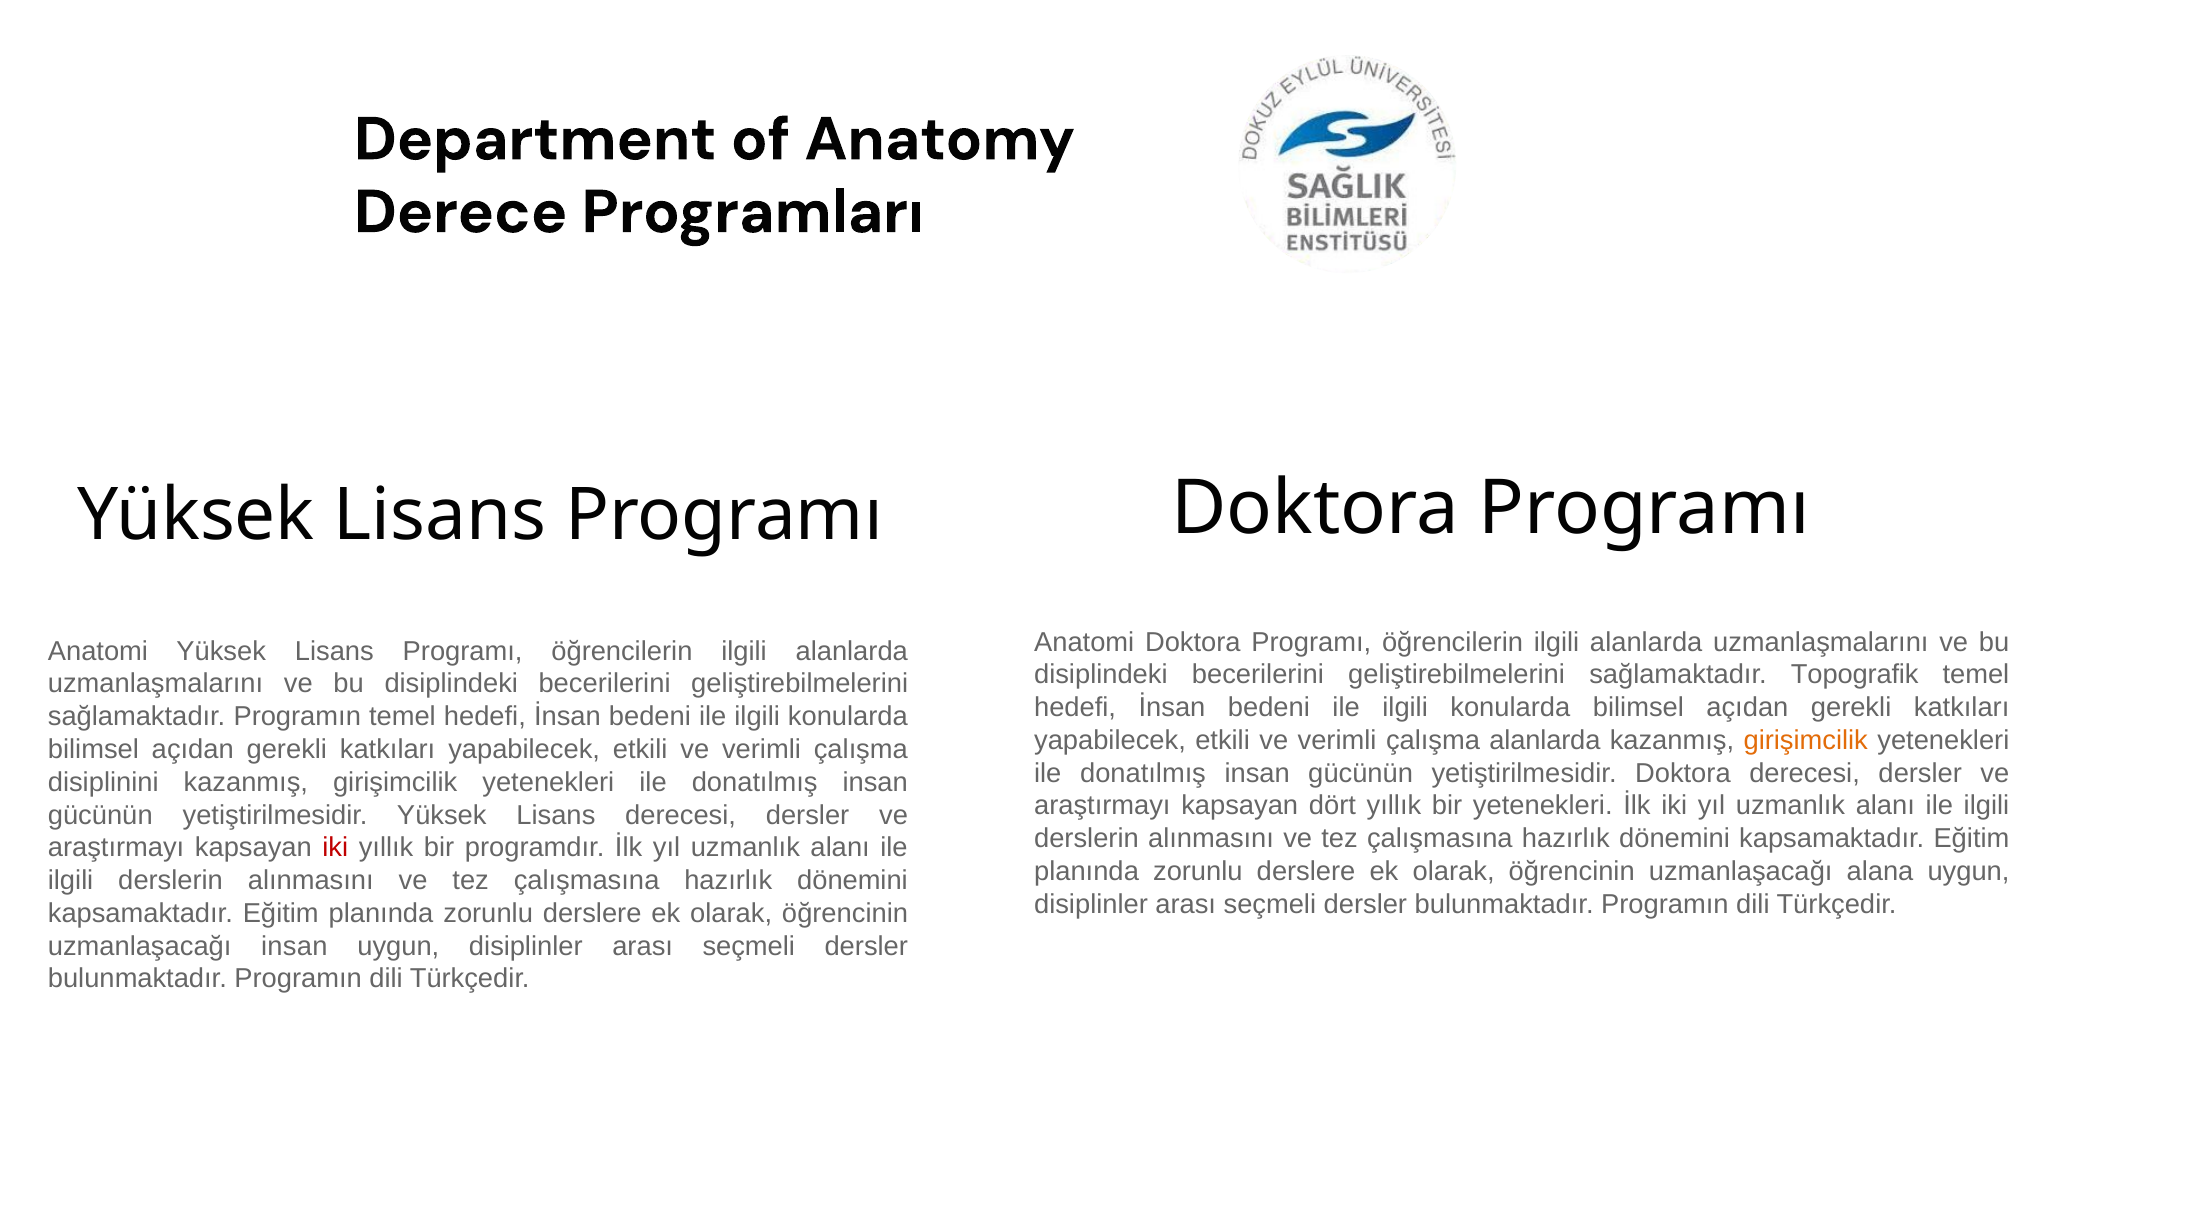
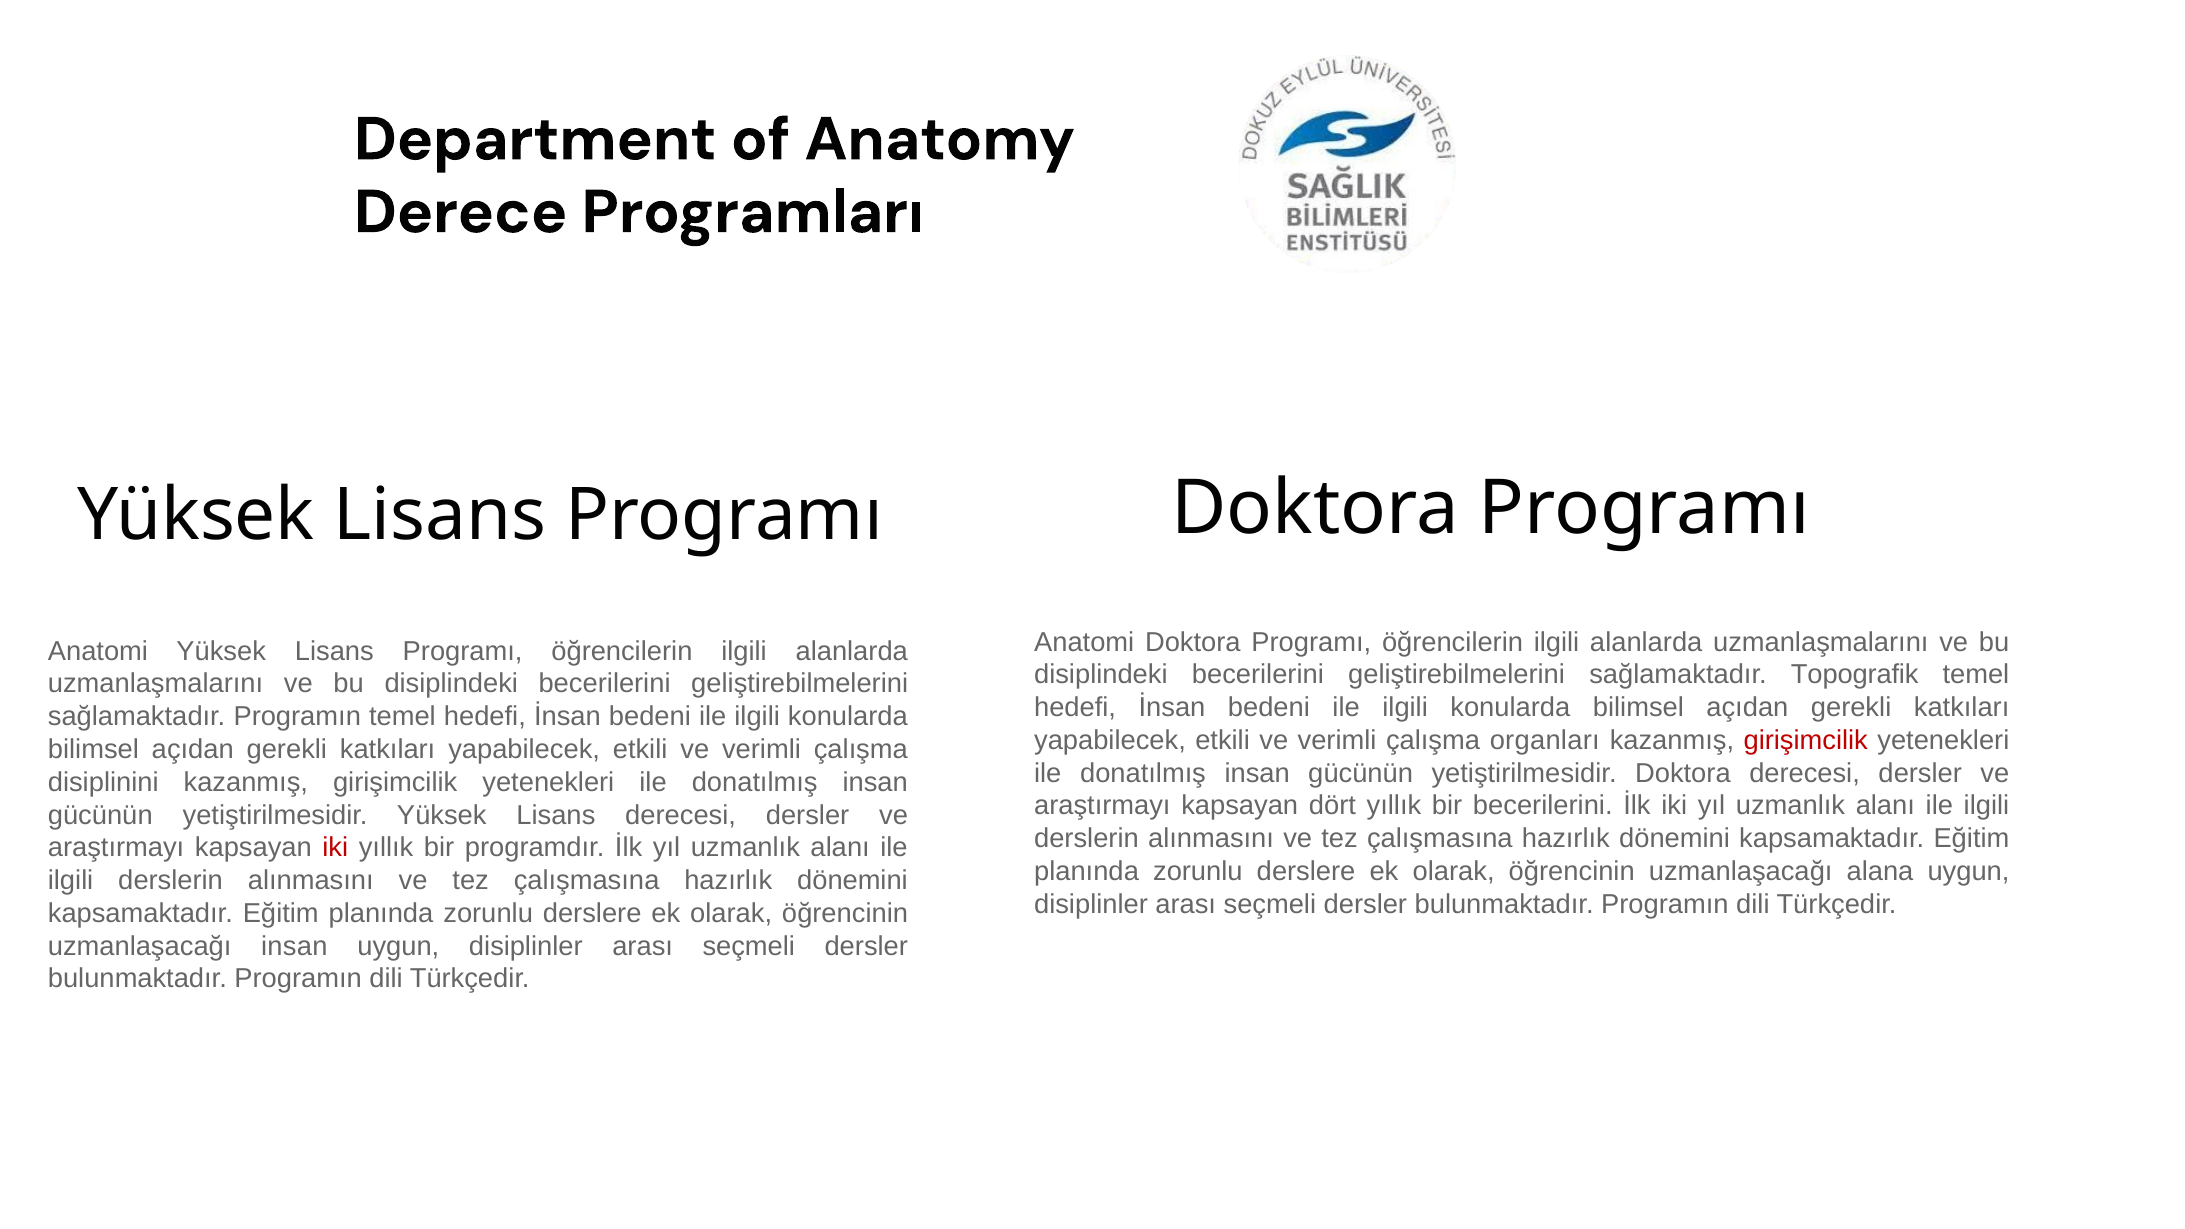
çalışma alanlarda: alanlarda -> organları
girişimcilik at (1806, 740) colour: orange -> red
bir yetenekleri: yetenekleri -> becerilerini
